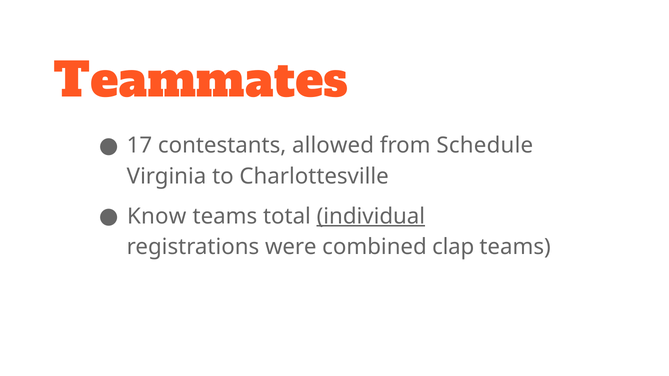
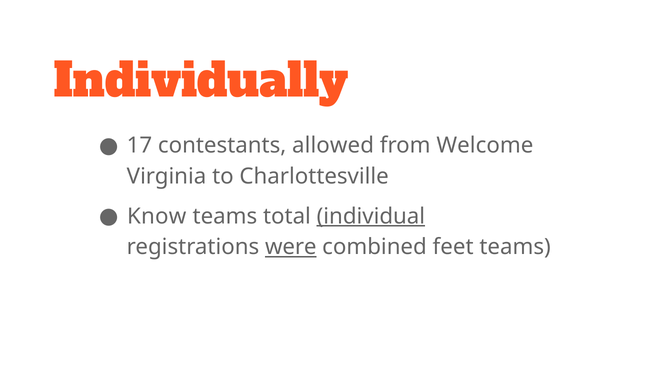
Teammates: Teammates -> Individually
Schedule: Schedule -> Welcome
were underline: none -> present
clap: clap -> feet
